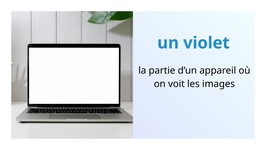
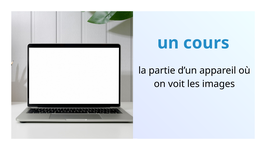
violet: violet -> cours
